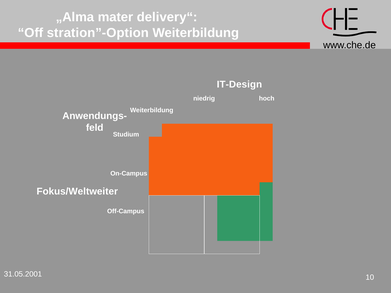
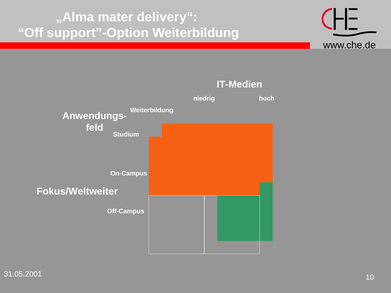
stration”-Option: stration”-Option -> support”-Option
IT-Design: IT-Design -> IT-Medien
